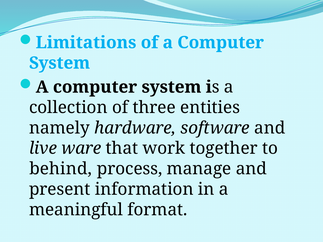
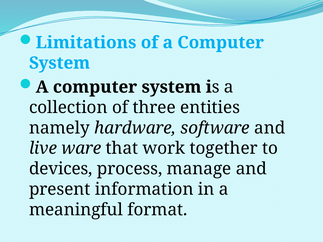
behind: behind -> devices
